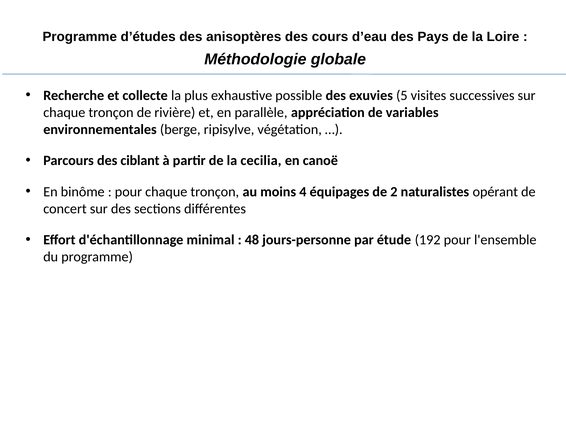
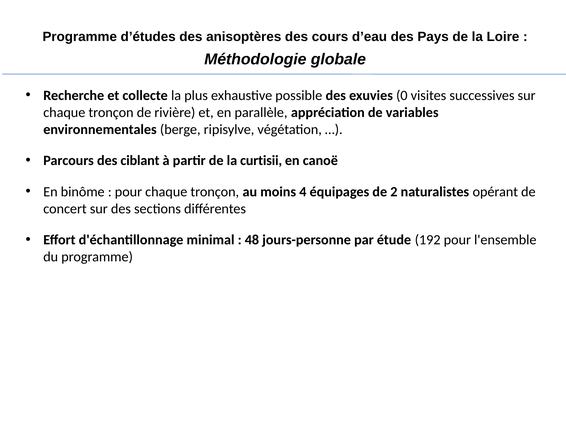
5: 5 -> 0
cecilia: cecilia -> curtisii
